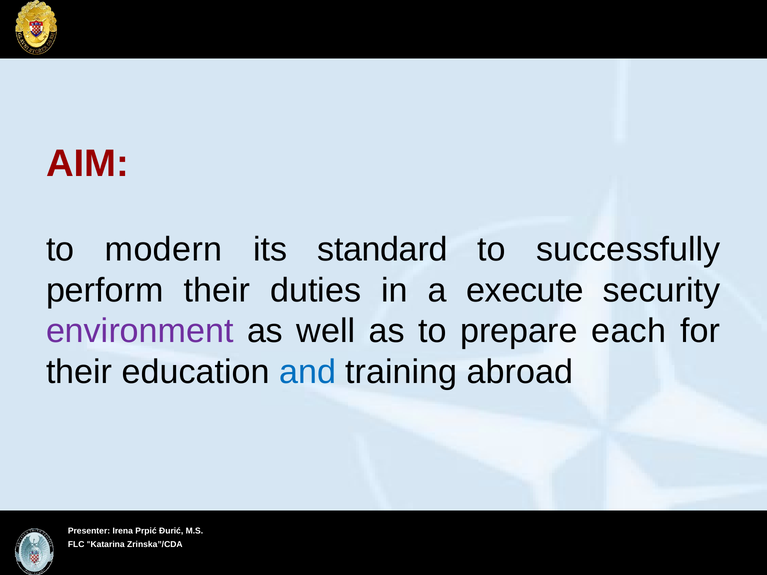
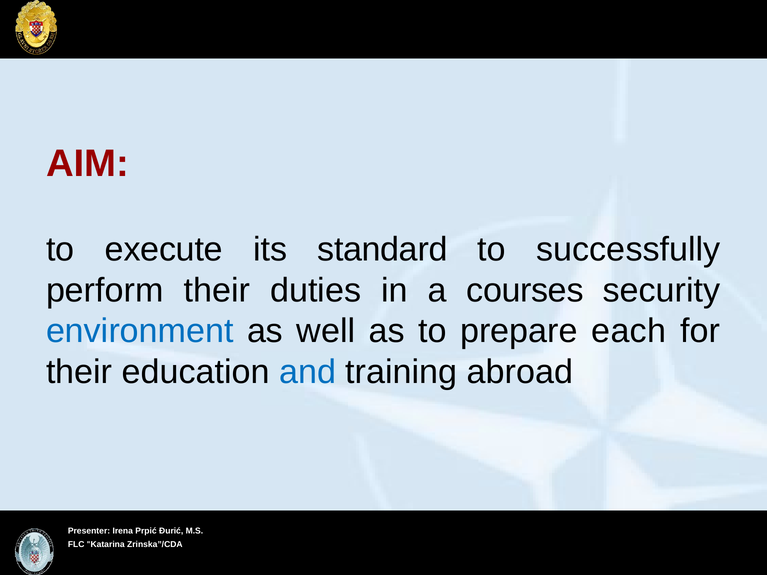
modern: modern -> execute
execute: execute -> courses
environment colour: purple -> blue
